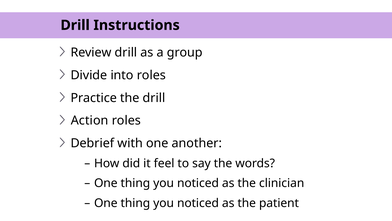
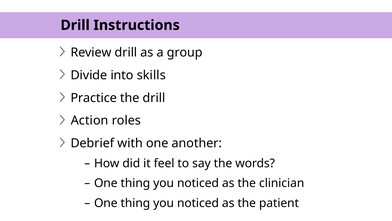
into roles: roles -> skills
